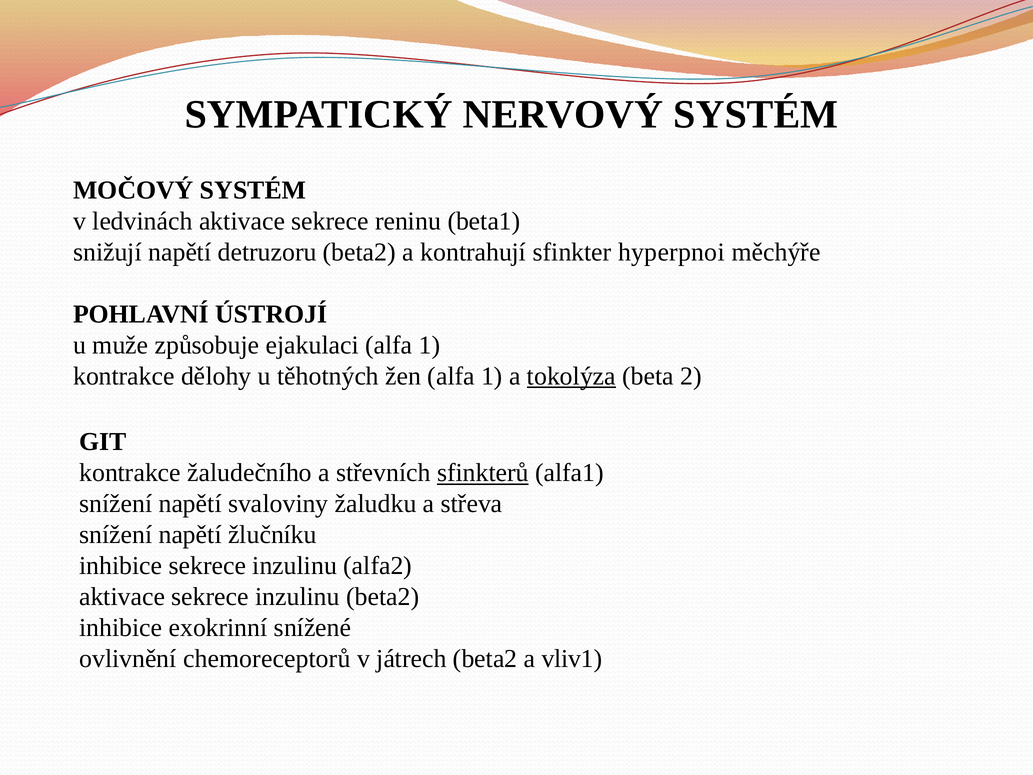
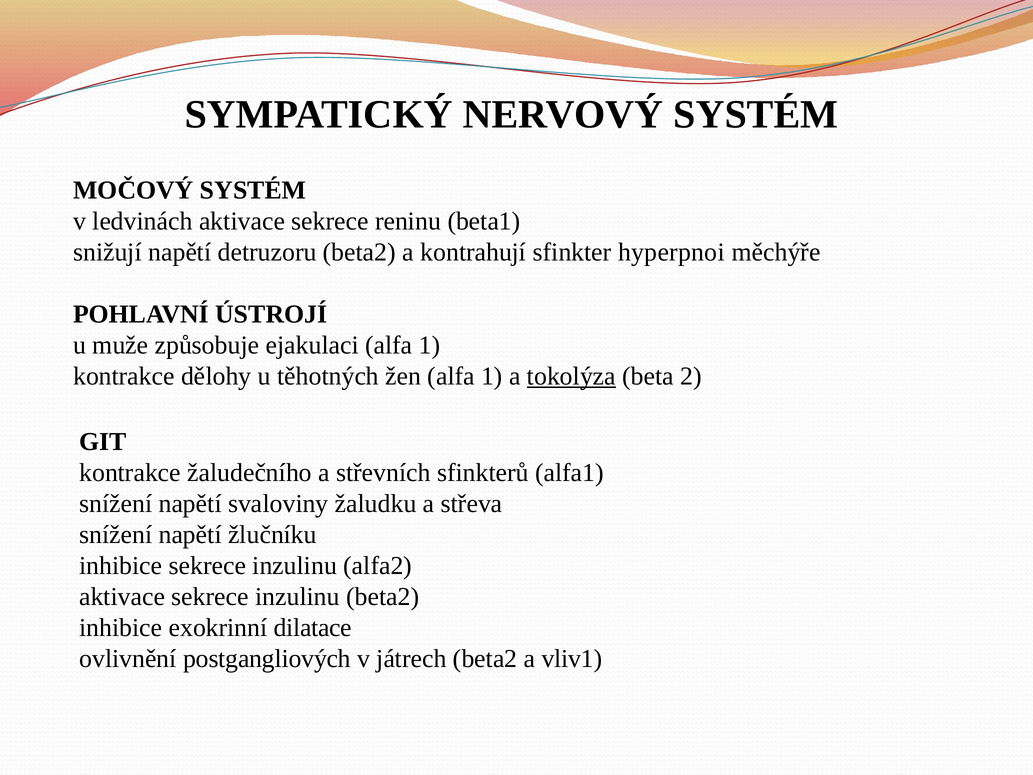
sfinkterů underline: present -> none
snížené: snížené -> dilatace
chemoreceptorů: chemoreceptorů -> postgangliových
